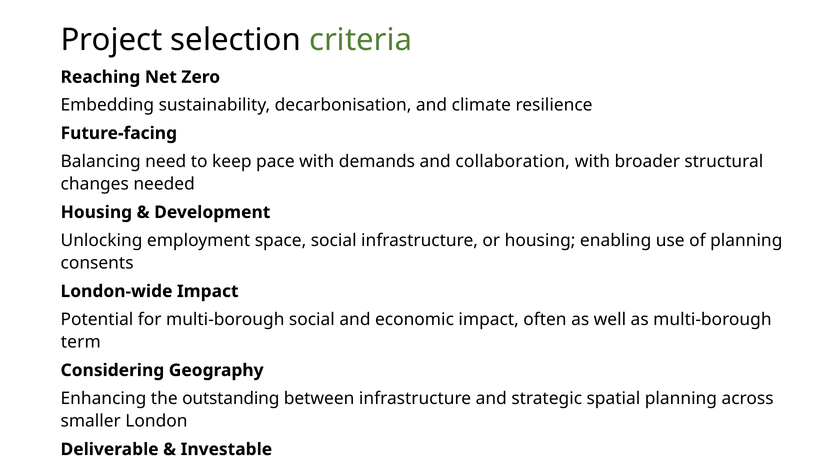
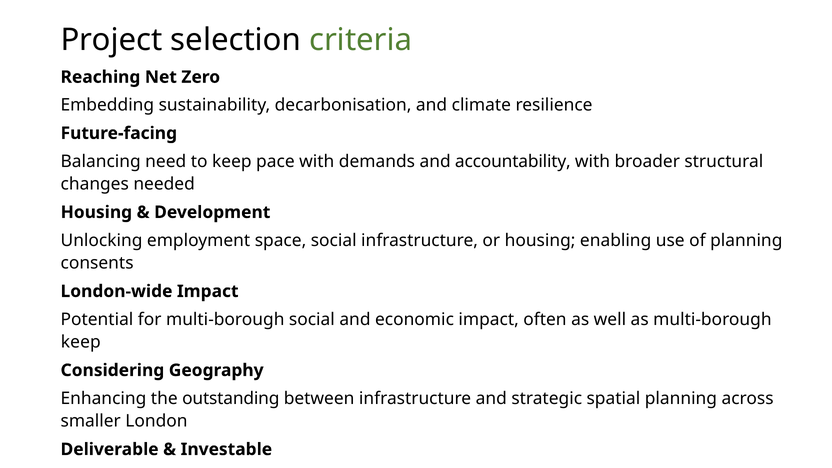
collaboration: collaboration -> accountability
term at (81, 342): term -> keep
